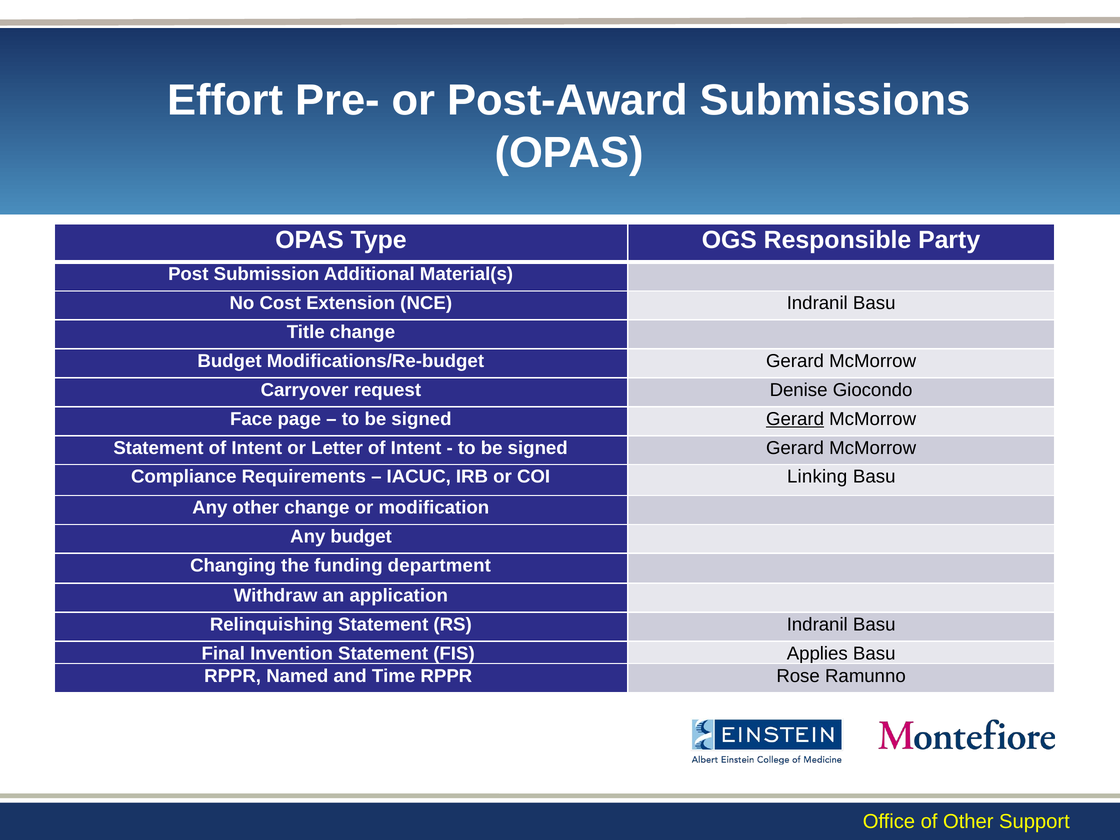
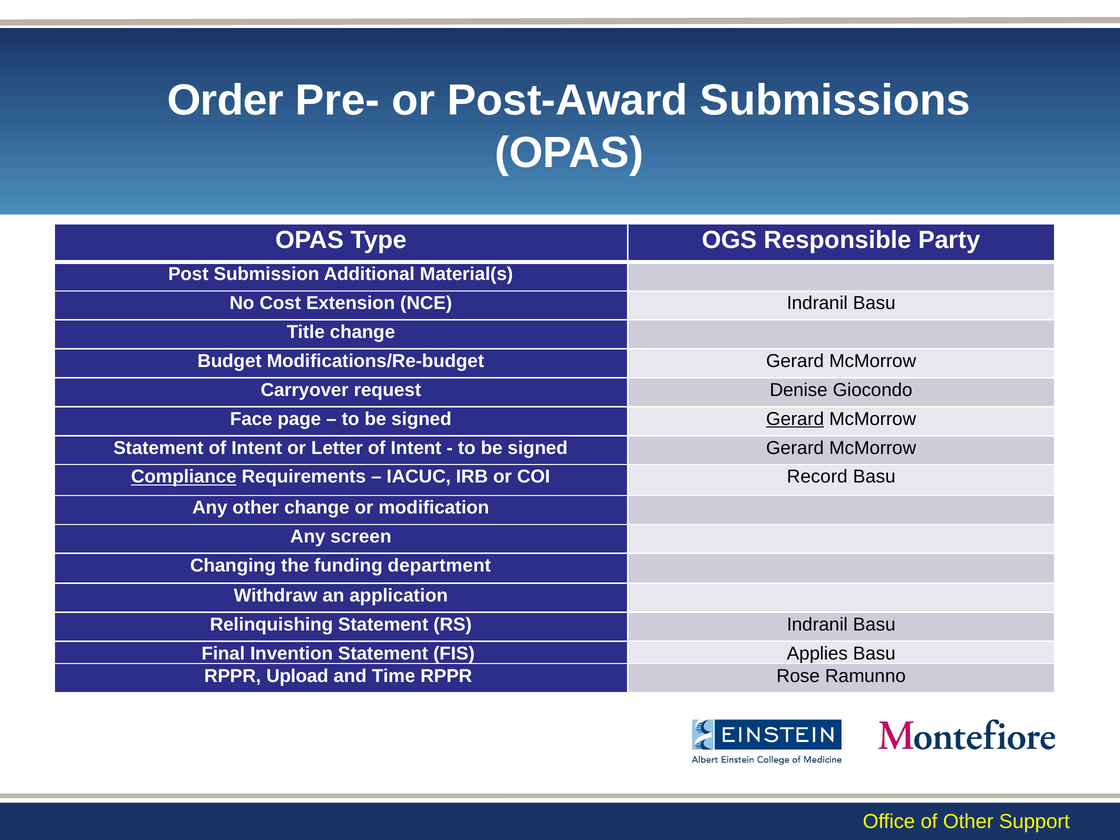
Effort: Effort -> Order
Compliance underline: none -> present
Linking: Linking -> Record
Any budget: budget -> screen
Named: Named -> Upload
